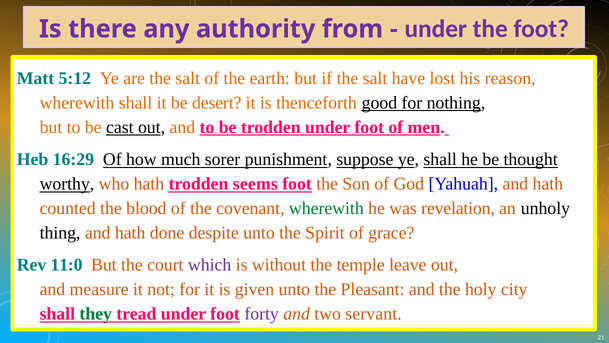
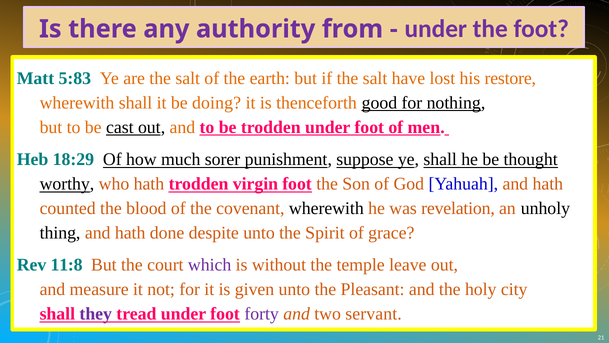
5:12: 5:12 -> 5:83
reason: reason -> restore
desert: desert -> doing
16:29: 16:29 -> 18:29
seems: seems -> virgin
wherewith at (326, 208) colour: green -> black
11:0: 11:0 -> 11:8
they colour: green -> purple
